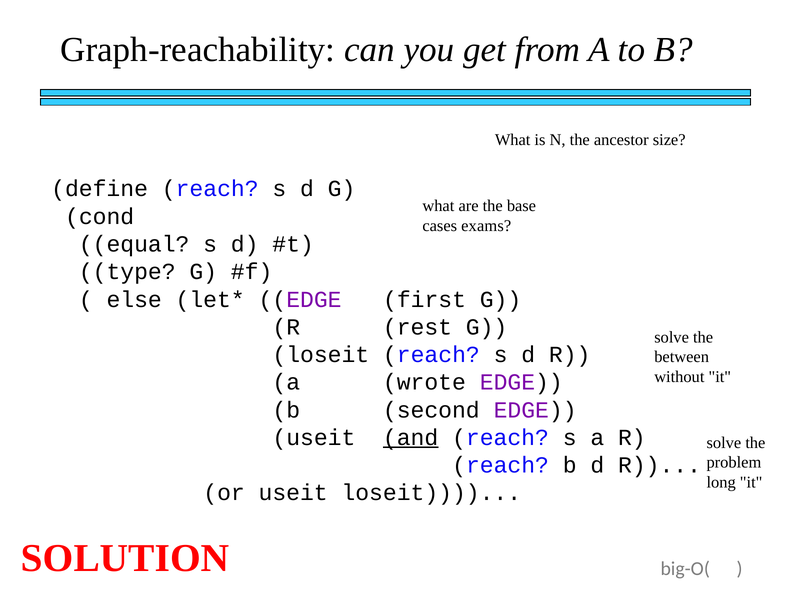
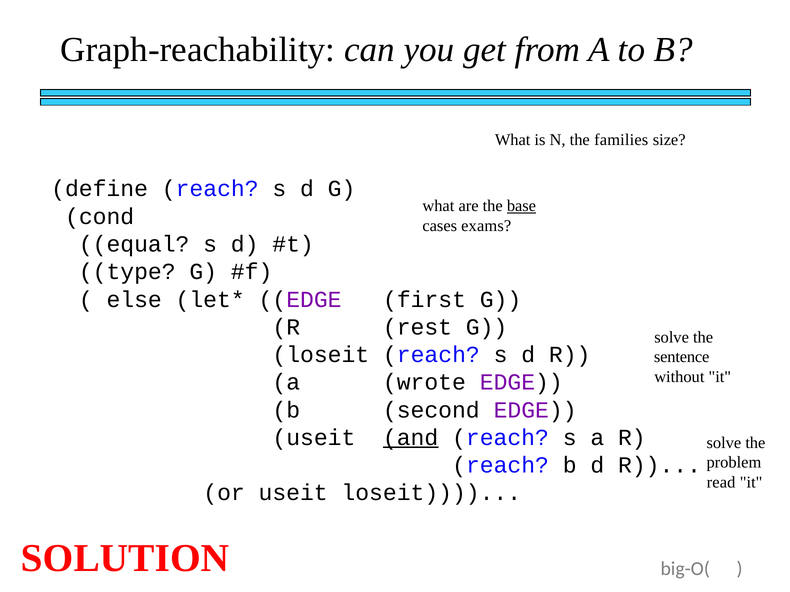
ancestor: ancestor -> families
base underline: none -> present
between: between -> sentence
long: long -> read
